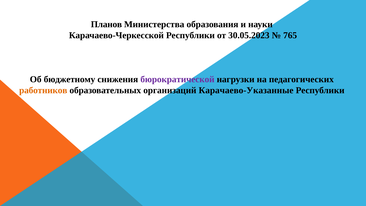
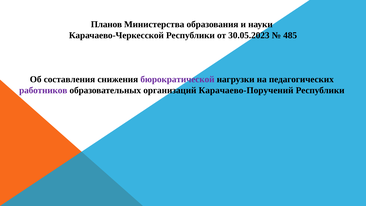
765: 765 -> 485
бюджетному: бюджетному -> составления
работников colour: orange -> purple
Карачаево-Указанные: Карачаево-Указанные -> Карачаево-Поручений
